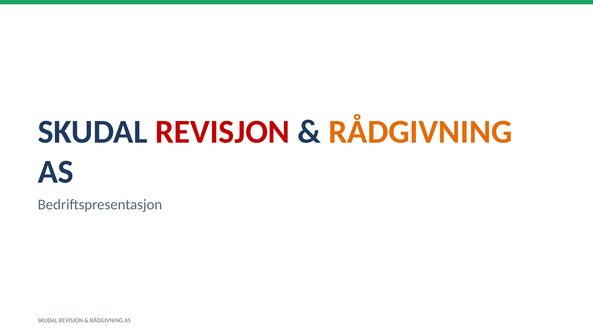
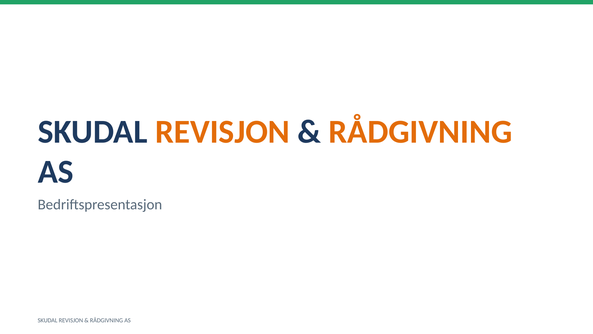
REVISJON at (222, 132) colour: red -> orange
